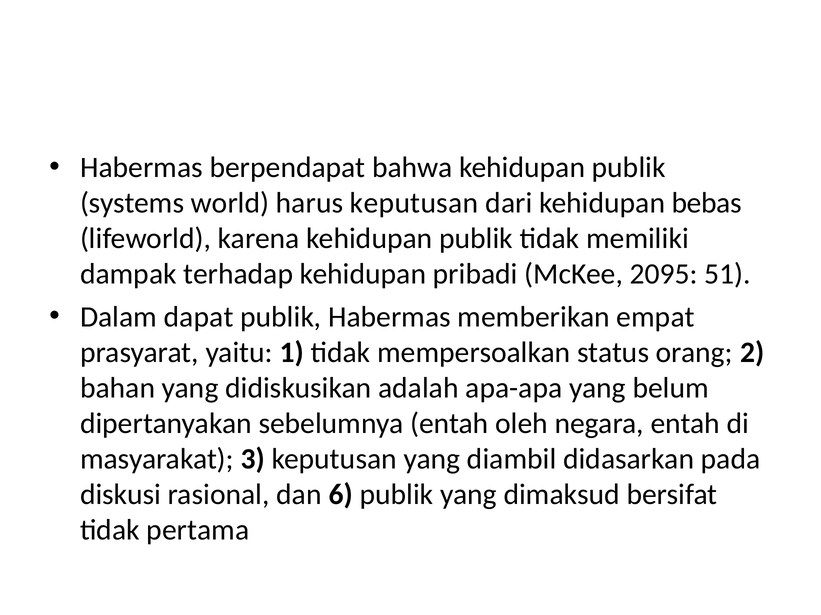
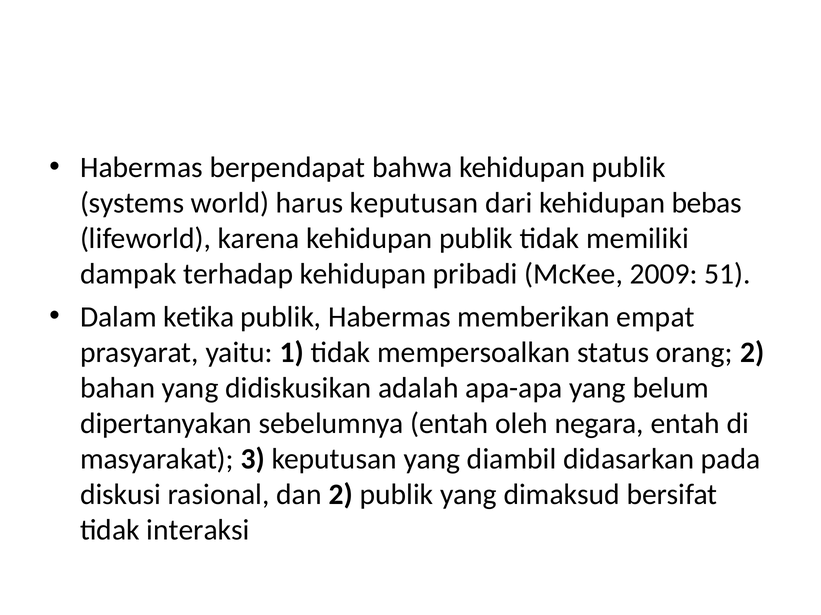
2095: 2095 -> 2009
dapat: dapat -> ketika
dan 6: 6 -> 2
pertama: pertama -> interaksi
